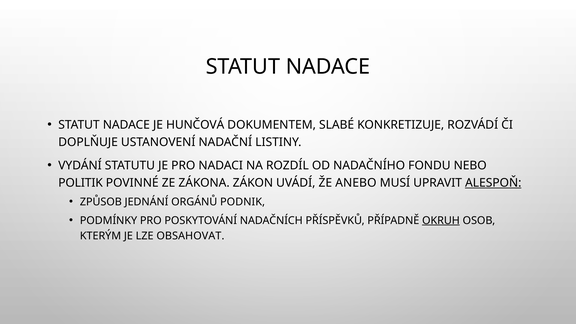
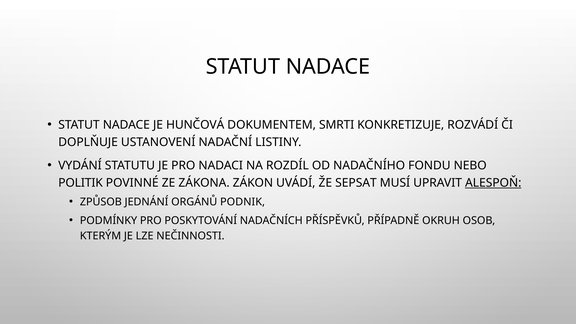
SLABÉ: SLABÉ -> SMRTI
ANEBO: ANEBO -> SEPSAT
OKRUH underline: present -> none
OBSAHOVAT: OBSAHOVAT -> NEČINNOSTI
